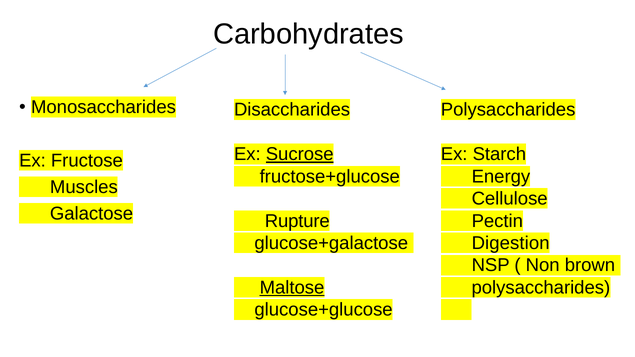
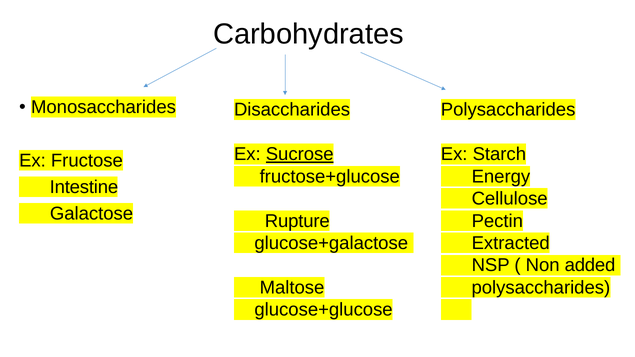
Muscles: Muscles -> Intestine
Digestion: Digestion -> Extracted
brown: brown -> added
Maltose underline: present -> none
